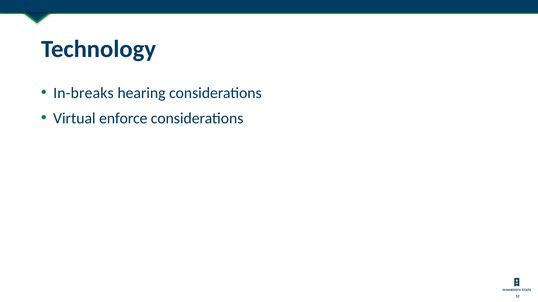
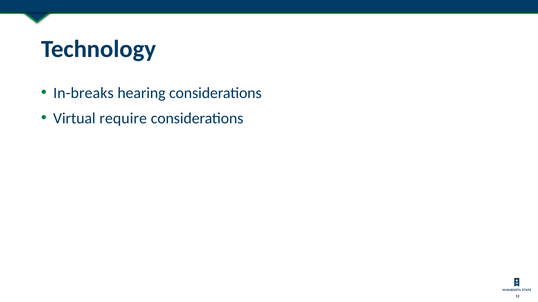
enforce: enforce -> require
